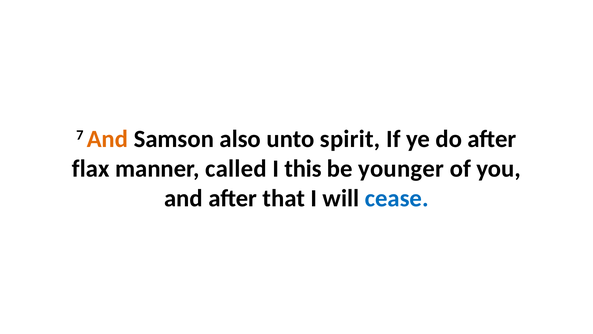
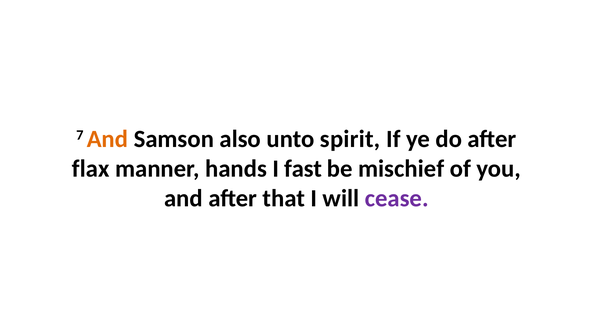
called: called -> hands
this: this -> fast
younger: younger -> mischief
cease colour: blue -> purple
